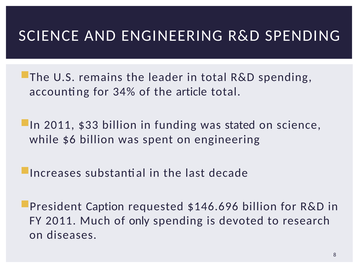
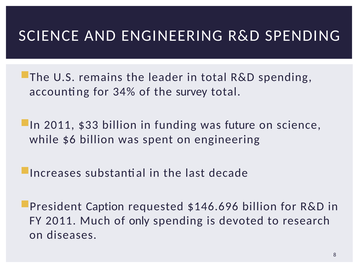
article: article -> survey
stated: stated -> future
